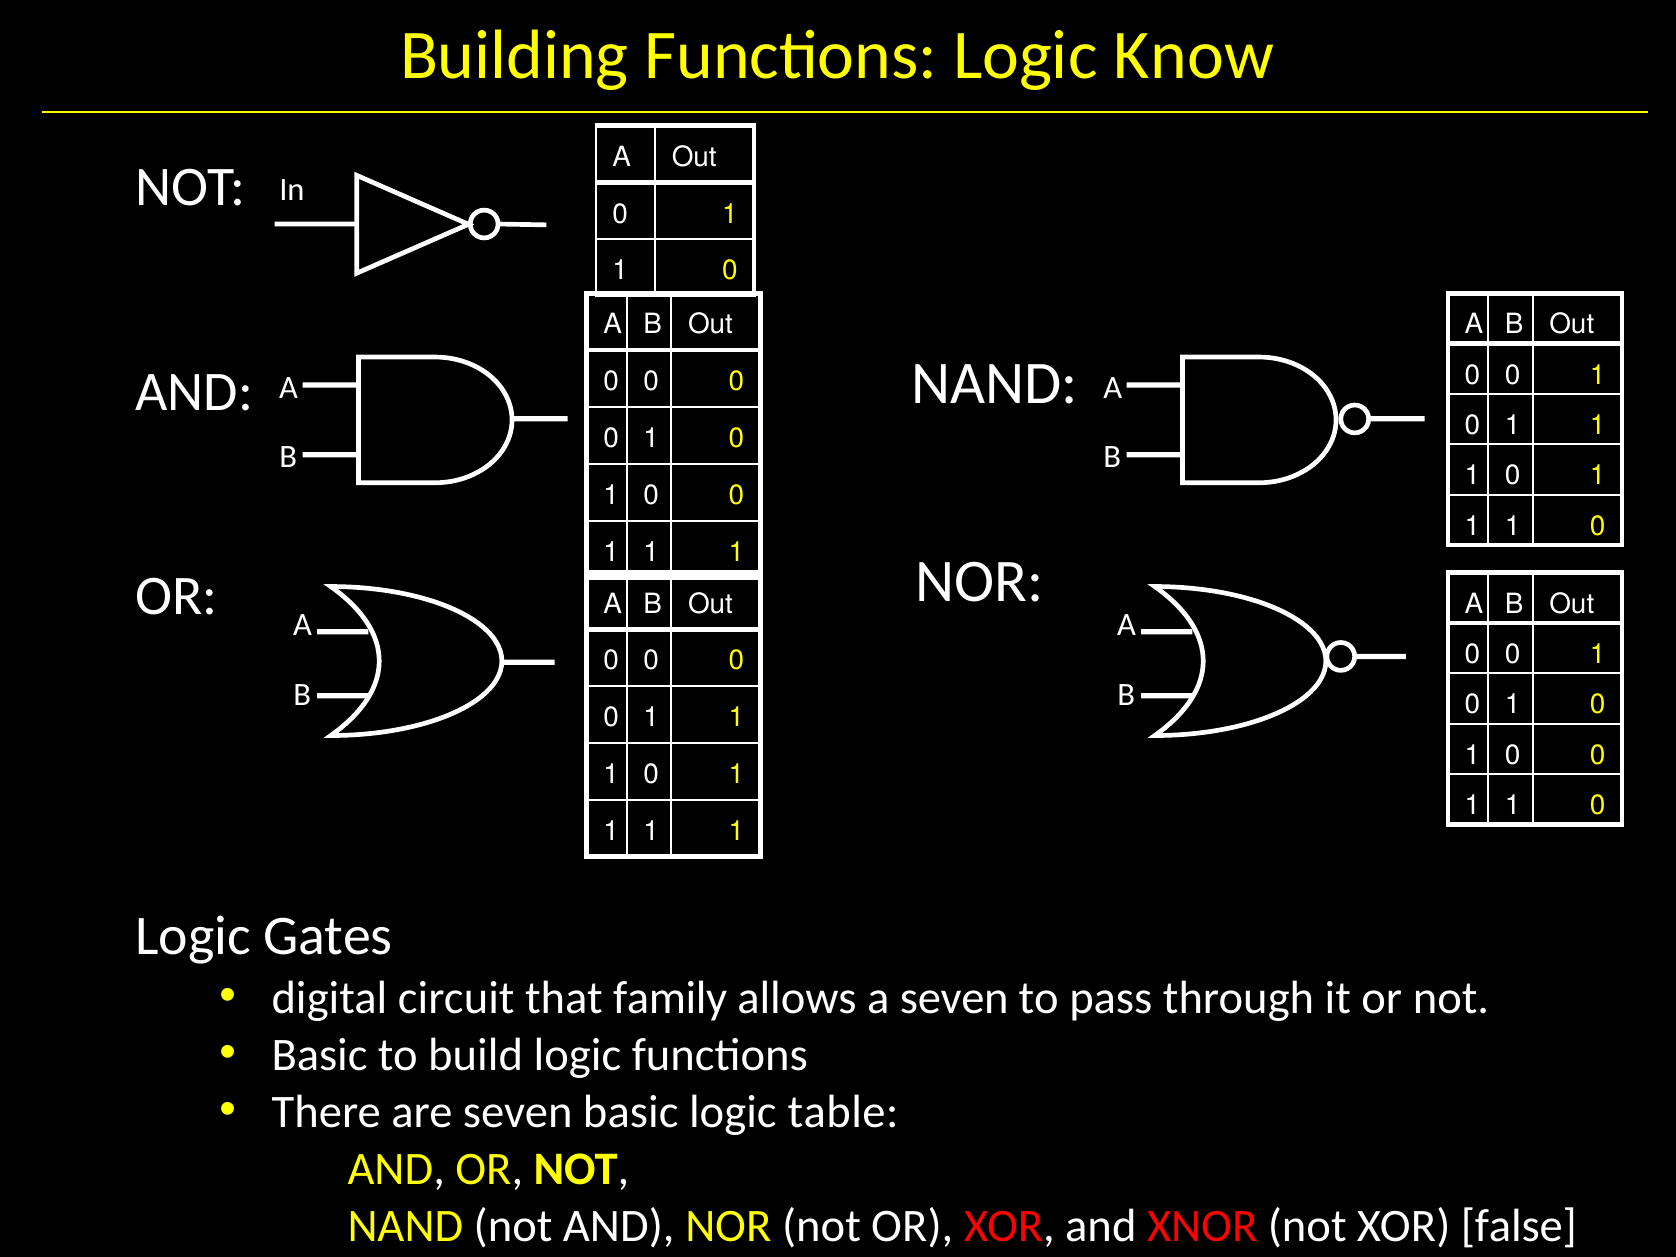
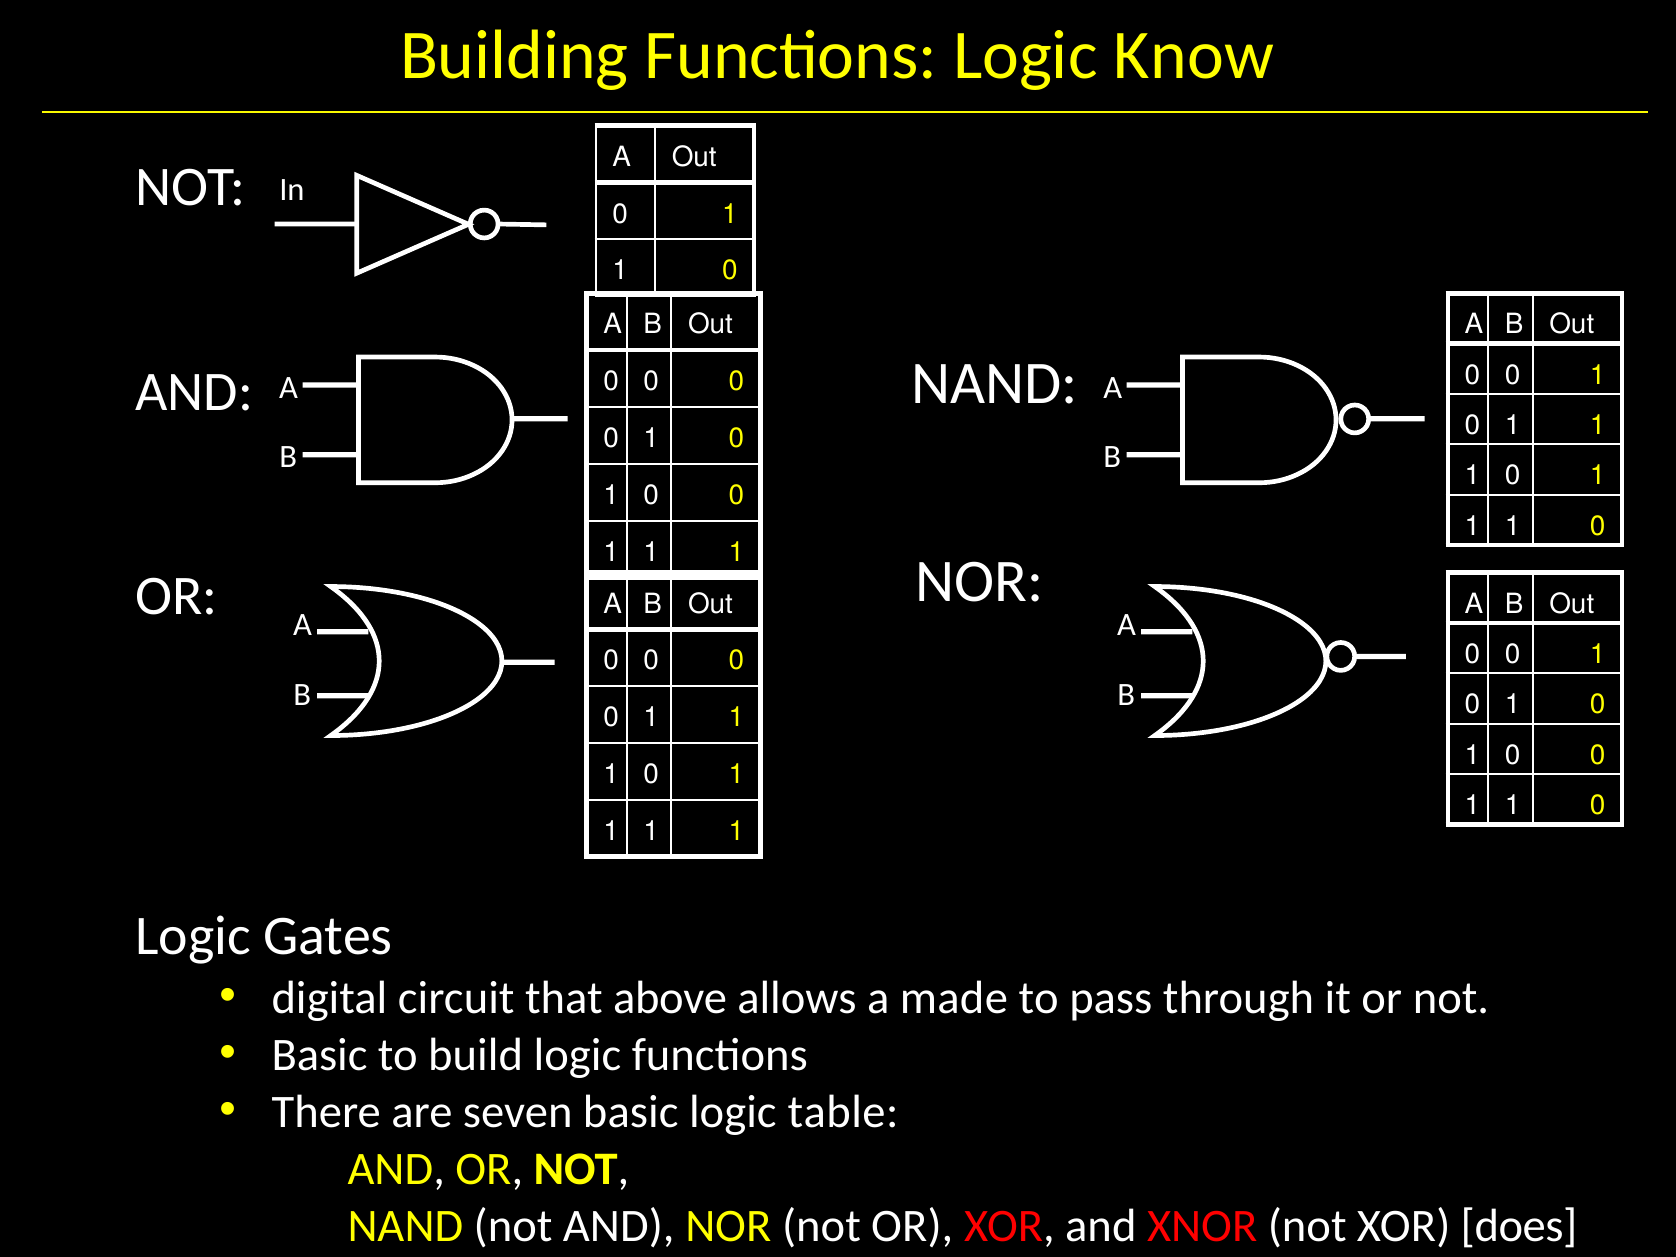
family: family -> above
a seven: seven -> made
false: false -> does
